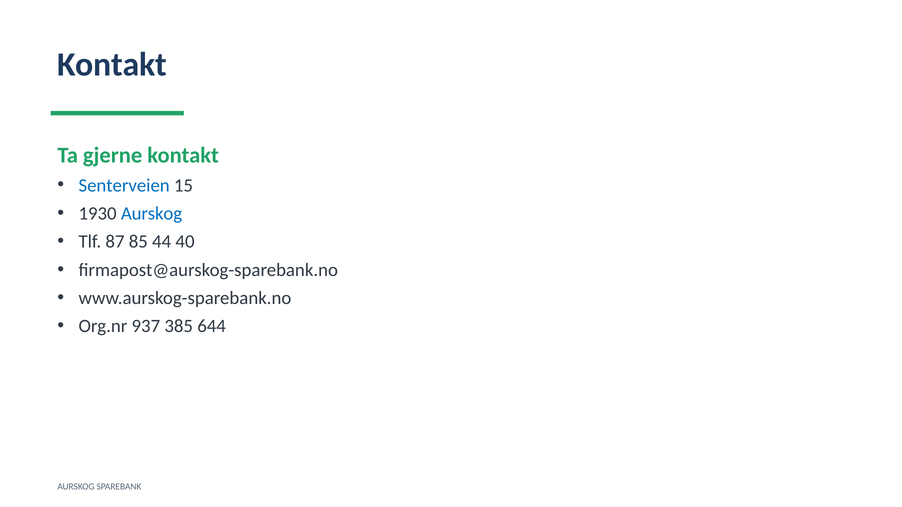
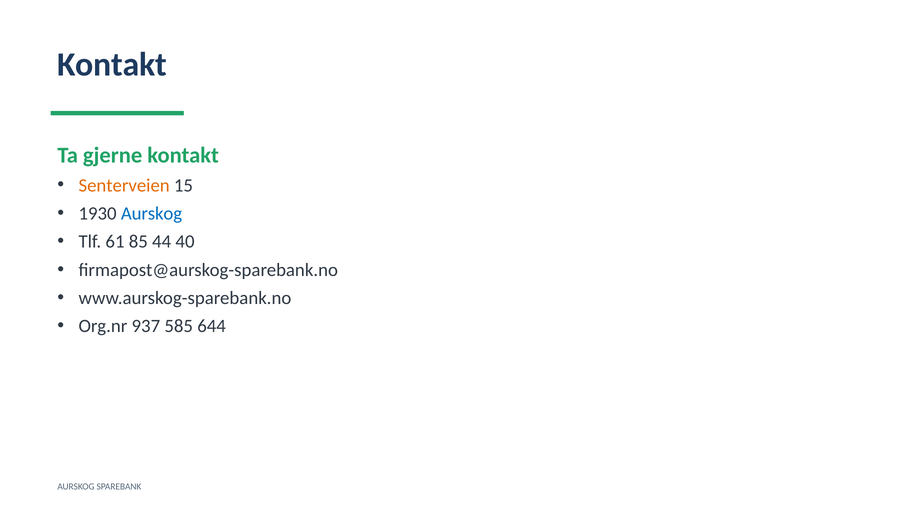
Senterveien colour: blue -> orange
87: 87 -> 61
385: 385 -> 585
